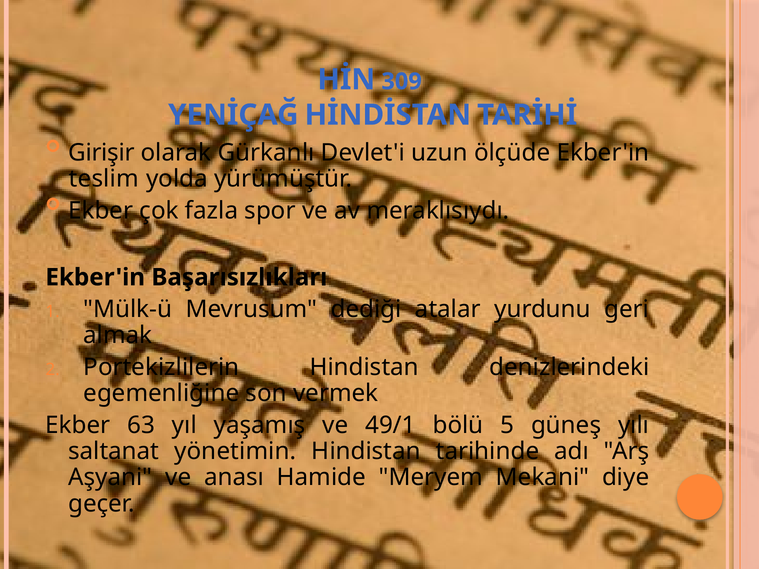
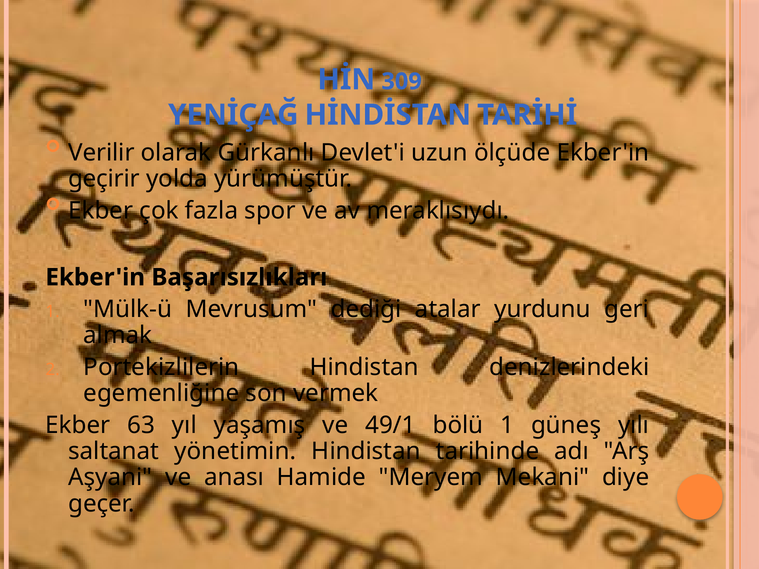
Girişir: Girişir -> Verilir
teslim: teslim -> geçirir
bölü 5: 5 -> 1
